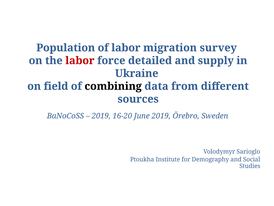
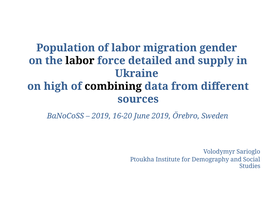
survey: survey -> gender
labor at (80, 60) colour: red -> black
field: field -> high
